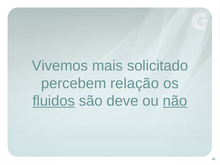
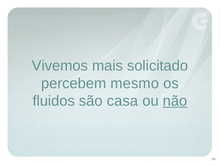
relação: relação -> mesmo
fluidos underline: present -> none
deve: deve -> casa
